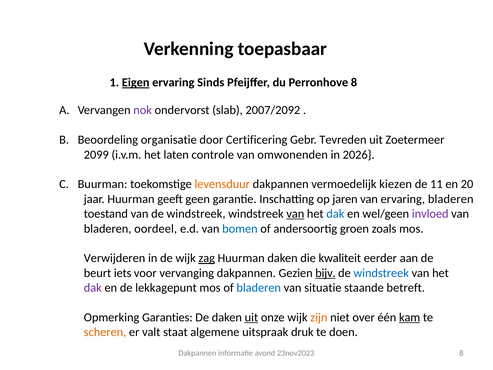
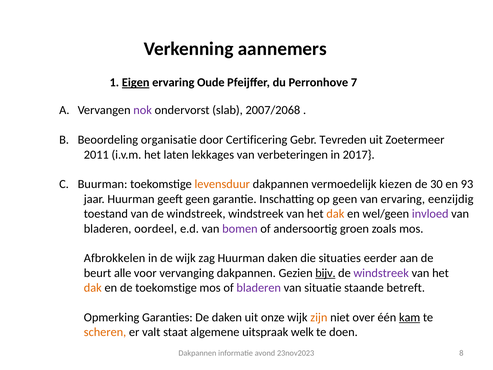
toepasbaar: toepasbaar -> aannemers
Sinds: Sinds -> Oude
Perronhove 8: 8 -> 7
2007/2092: 2007/2092 -> 2007/2068
2099: 2099 -> 2011
controle: controle -> lekkages
omwonenden: omwonenden -> verbeteringen
2026: 2026 -> 2017
11: 11 -> 30
20: 20 -> 93
op jaren: jaren -> geen
ervaring bladeren: bladeren -> eenzijdig
van at (295, 214) underline: present -> none
dak at (335, 214) colour: blue -> orange
bomen colour: blue -> purple
Verwijderen: Verwijderen -> Afbrokkelen
zag underline: present -> none
kwaliteit: kwaliteit -> situaties
iets: iets -> alle
windstreek at (381, 273) colour: blue -> purple
dak at (93, 288) colour: purple -> orange
de lekkagepunt: lekkagepunt -> toekomstige
bladeren at (259, 288) colour: blue -> purple
uit at (251, 317) underline: present -> none
druk: druk -> welk
